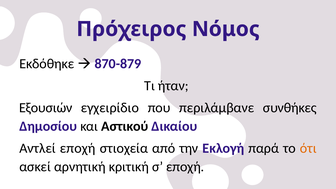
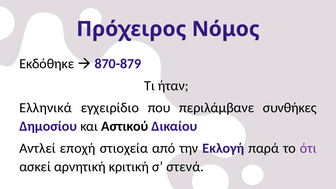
Εξουσιών: Εξουσιών -> Ελληνικά
ότι colour: orange -> purple
σ εποχή: εποχή -> στενά
